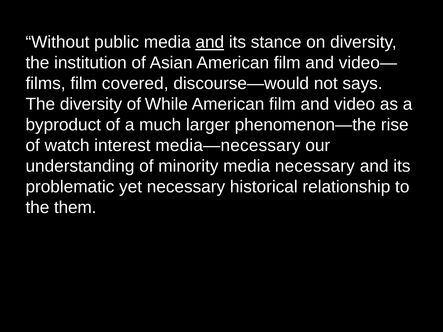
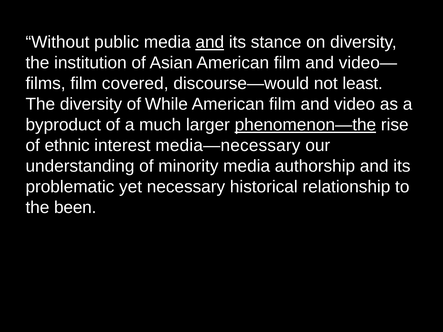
says: says -> least
phenomenon—the underline: none -> present
watch: watch -> ethnic
media necessary: necessary -> authorship
them: them -> been
